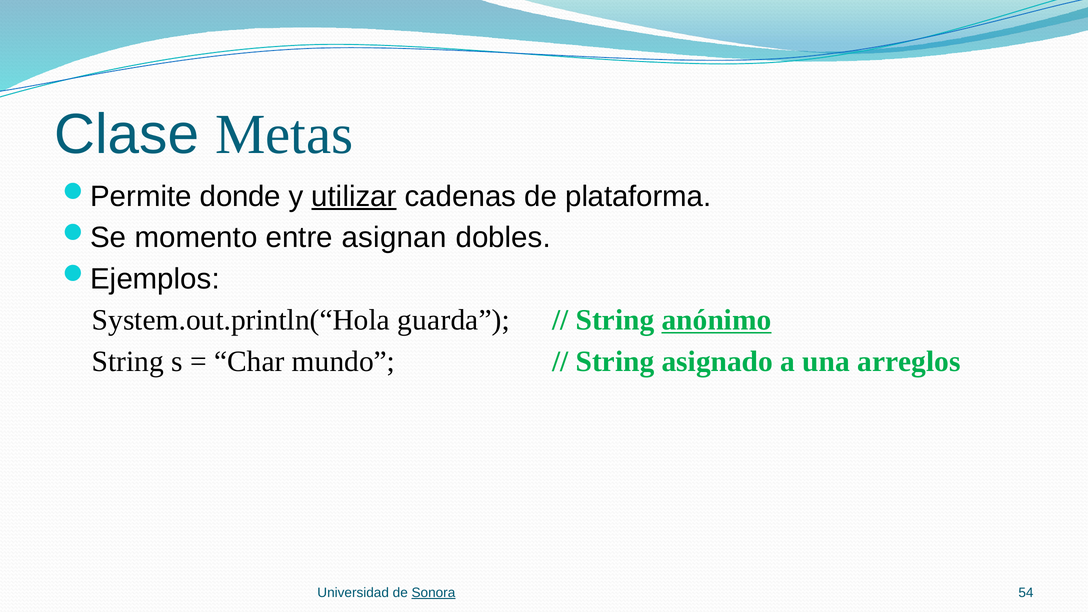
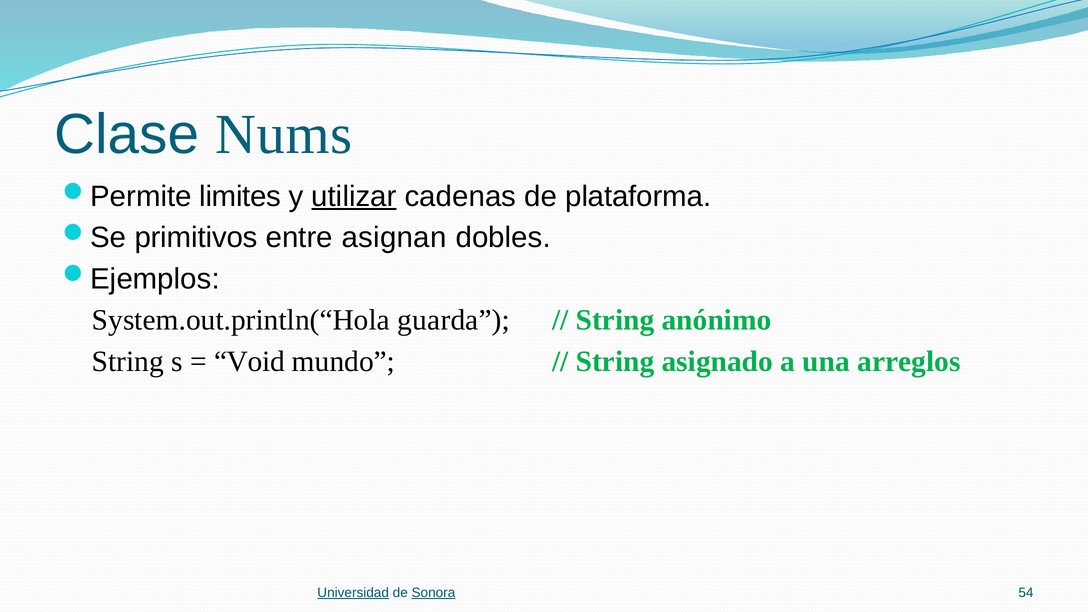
Metas: Metas -> Nums
donde: donde -> limites
momento: momento -> primitivos
anónimo underline: present -> none
Char: Char -> Void
Universidad underline: none -> present
